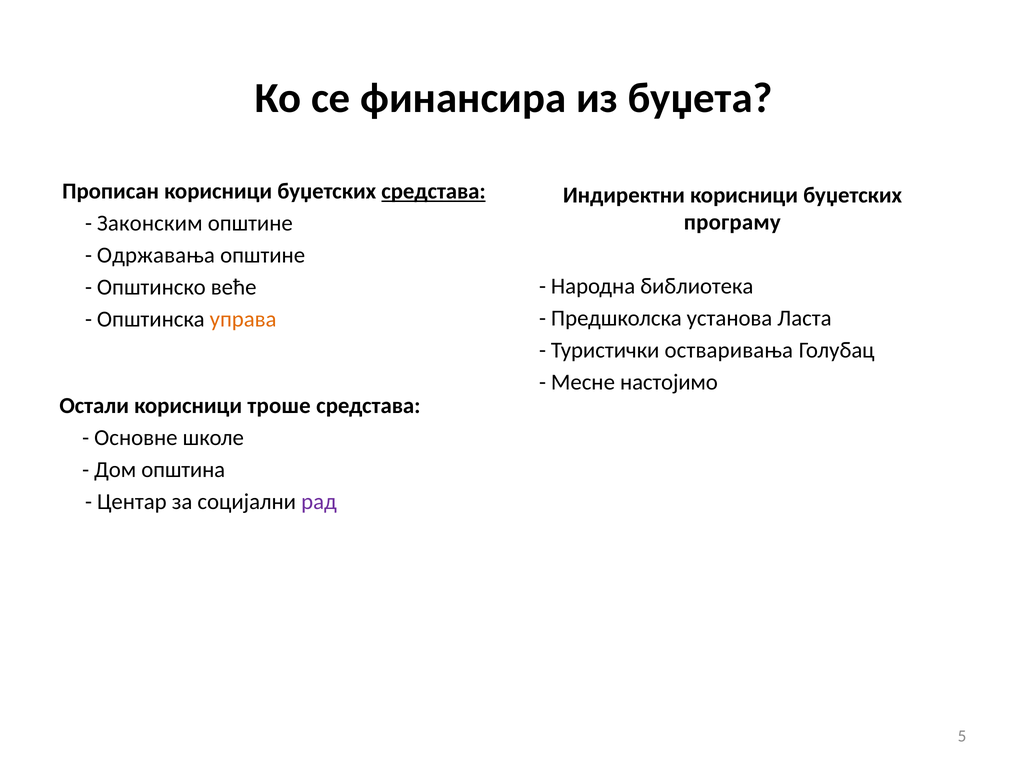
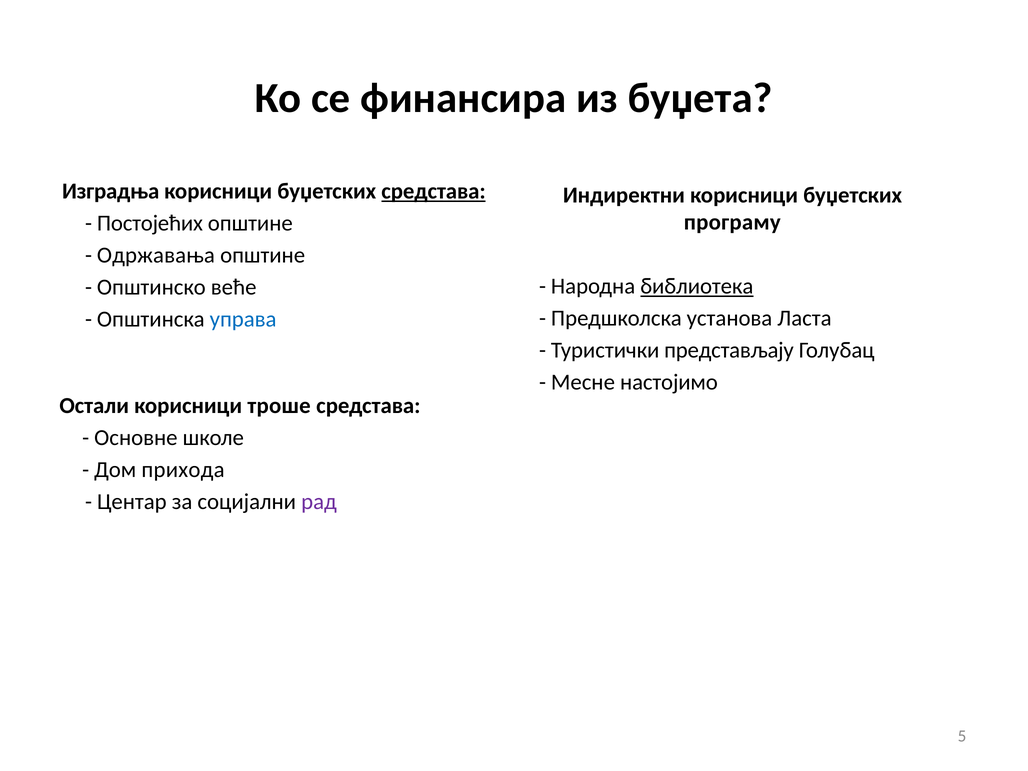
Прописан: Прописан -> Изградња
Законским: Законским -> Постојећих
библиотека underline: none -> present
управа colour: orange -> blue
остваривања: остваривања -> представљају
општина: општина -> прихода
